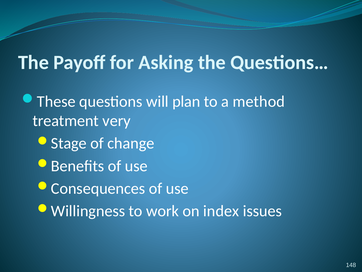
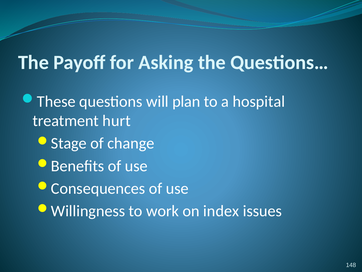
method: method -> hospital
very: very -> hurt
